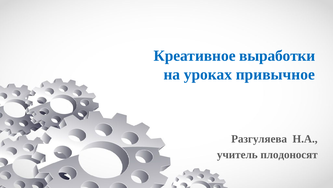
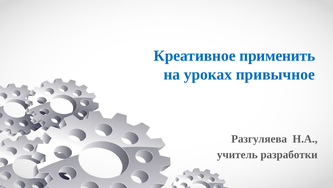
выработки: выработки -> применить
плодоносят: плодоносят -> разработки
